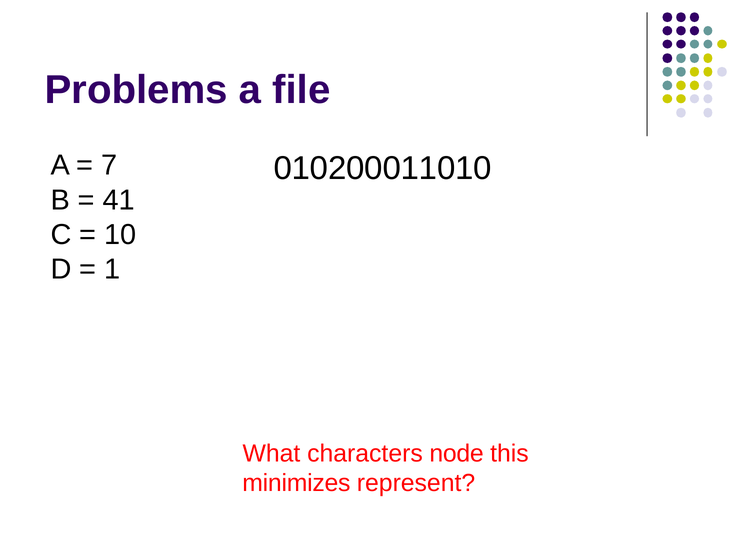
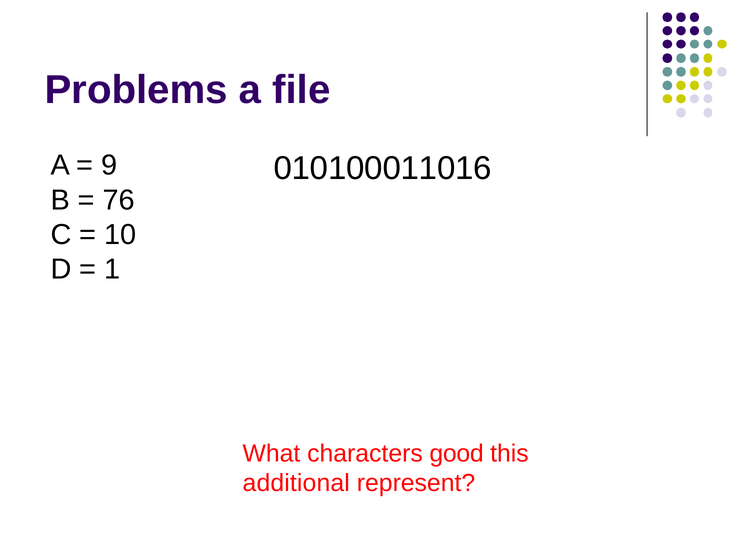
7: 7 -> 9
010200011010: 010200011010 -> 010100011016
41: 41 -> 76
node: node -> good
minimizes: minimizes -> additional
